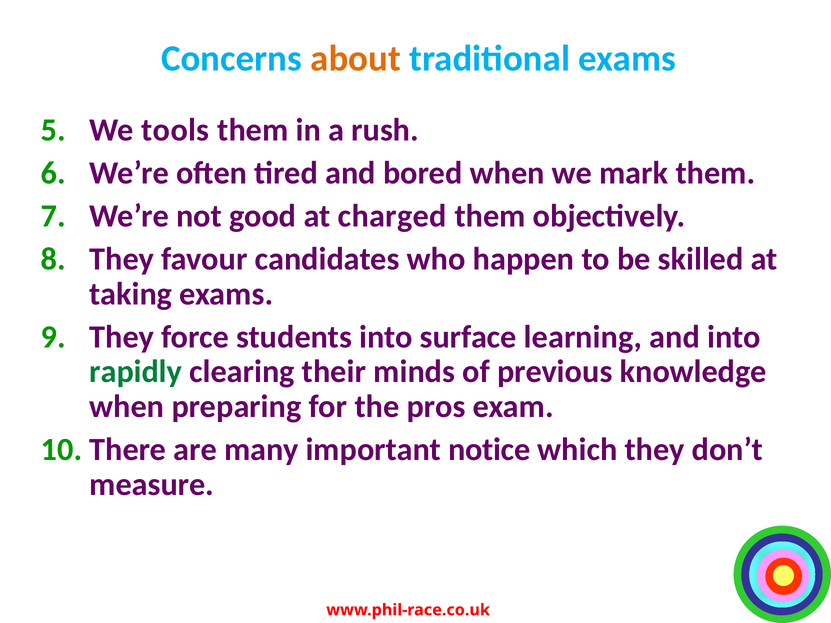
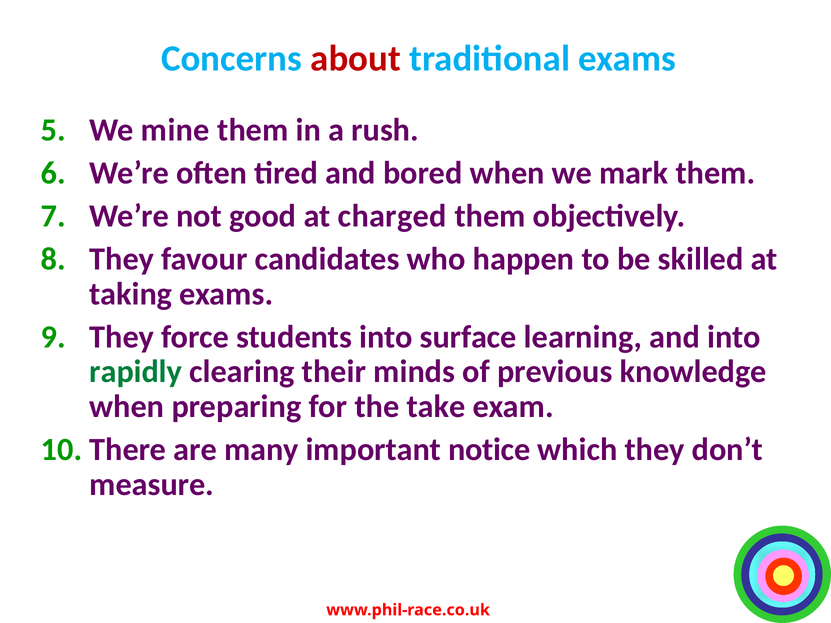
about colour: orange -> red
tools: tools -> mine
pros: pros -> take
